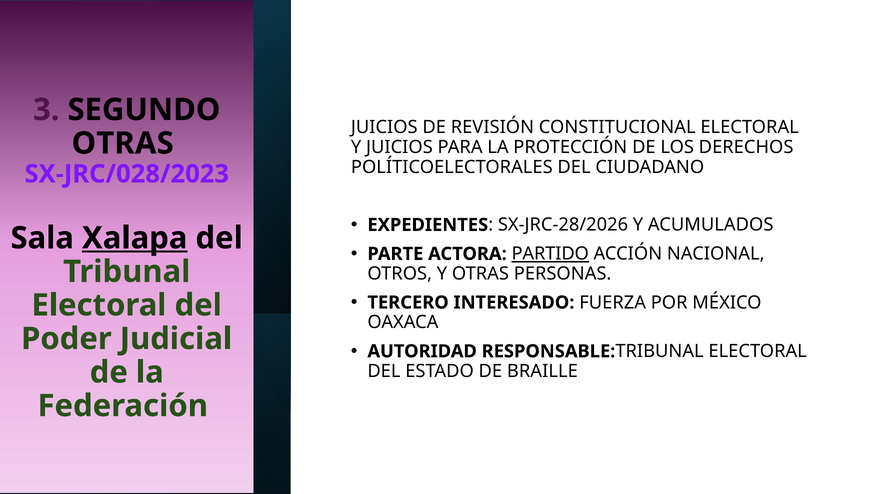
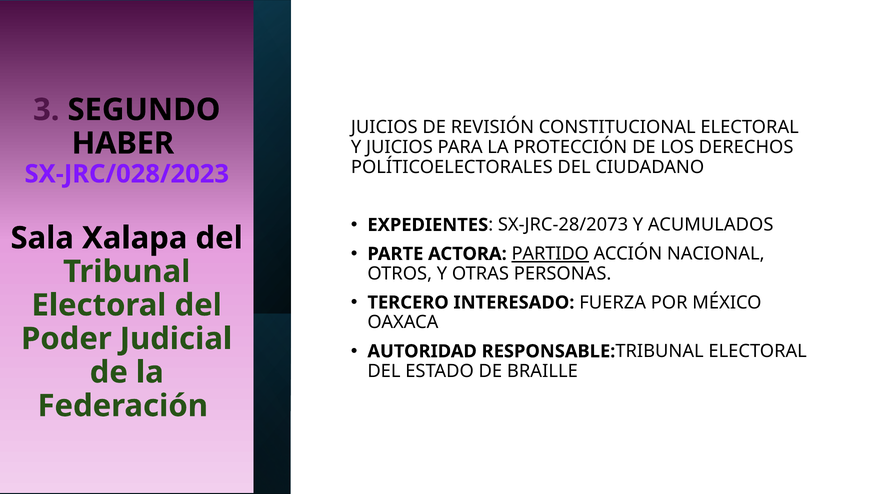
OTRAS at (123, 143): OTRAS -> HABER
SX-JRC-28/2026: SX-JRC-28/2026 -> SX-JRC-28/2073
Xalapa underline: present -> none
